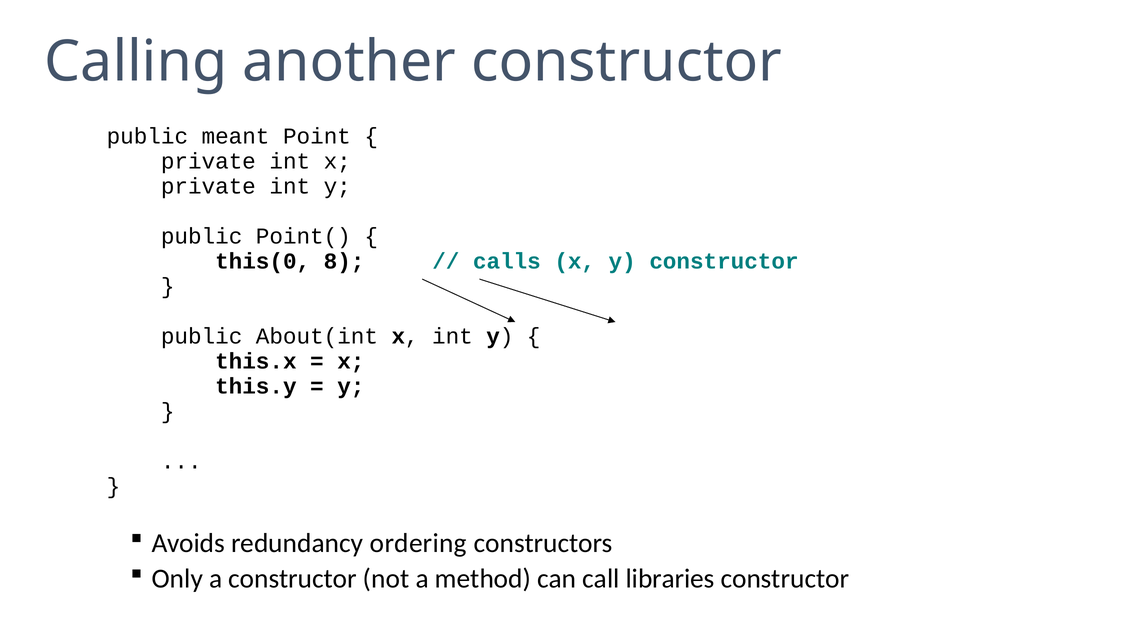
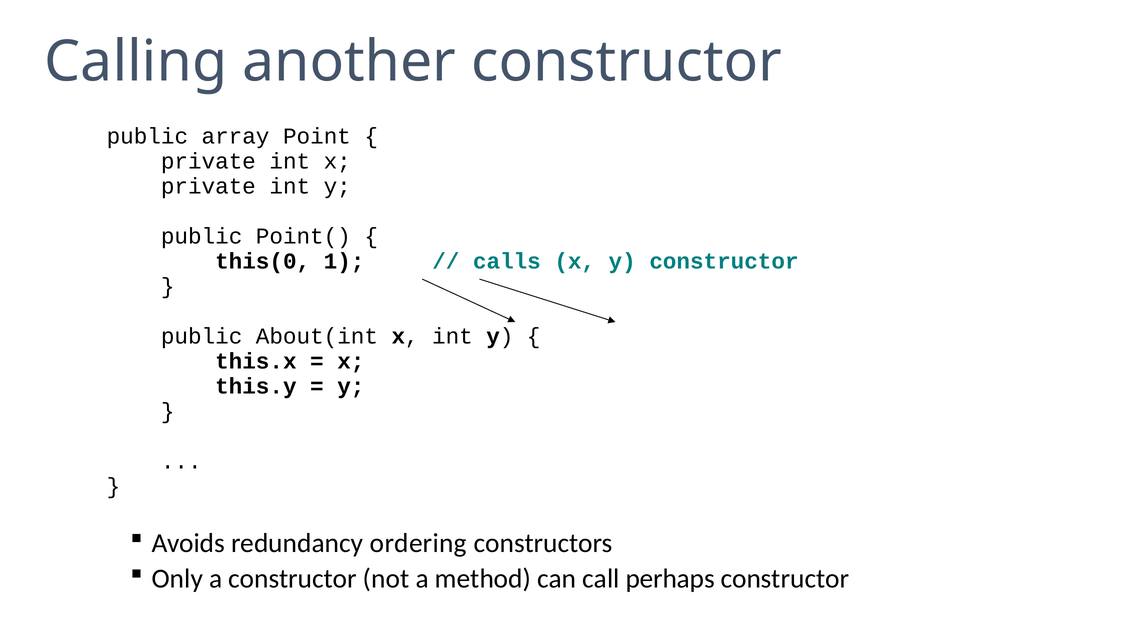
meant: meant -> array
8: 8 -> 1
libraries: libraries -> perhaps
